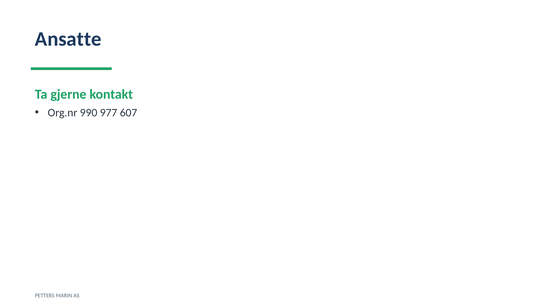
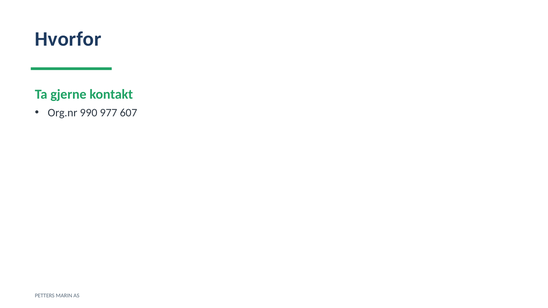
Ansatte: Ansatte -> Hvorfor
